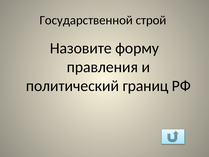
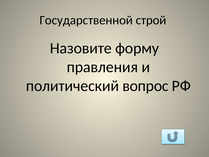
границ: границ -> вопрос
